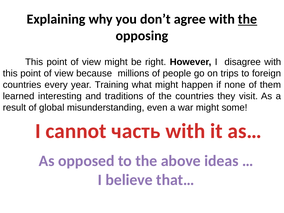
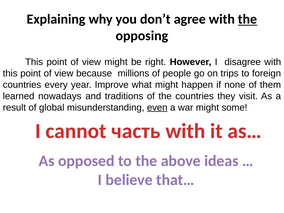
Training: Training -> Improve
interesting: interesting -> nowadays
even underline: none -> present
